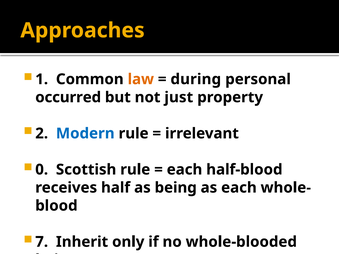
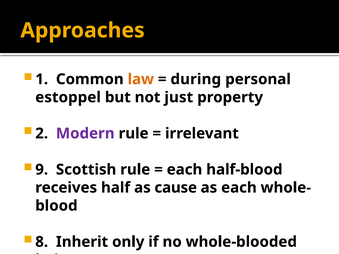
occurred: occurred -> estoppel
Modern colour: blue -> purple
0: 0 -> 9
being: being -> cause
7: 7 -> 8
